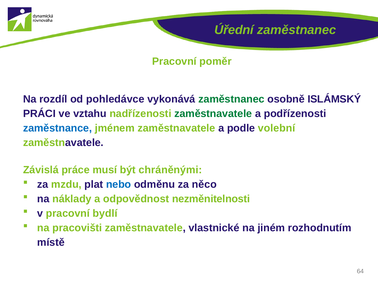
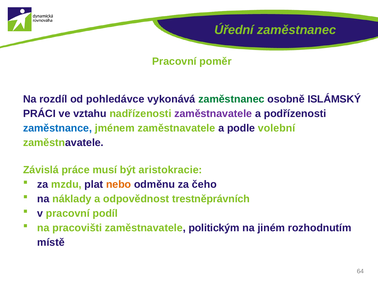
zaměstnavatele at (213, 113) colour: green -> purple
chráněnými: chráněnými -> aristokracie
nebo colour: blue -> orange
něco: něco -> čeho
nezměnitelnosti: nezměnitelnosti -> trestněprávních
bydlí: bydlí -> podíl
vlastnické: vlastnické -> politickým
